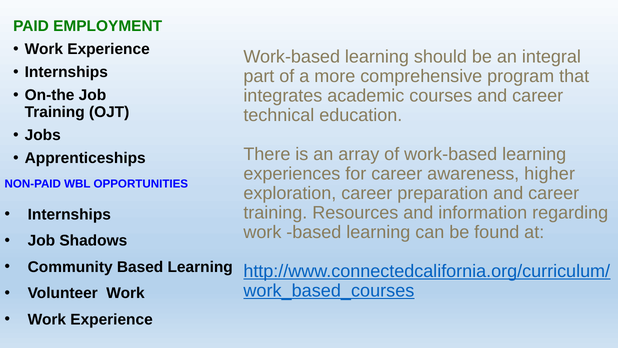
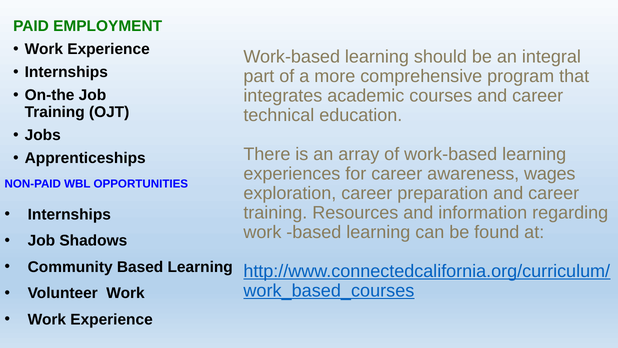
higher: higher -> wages
